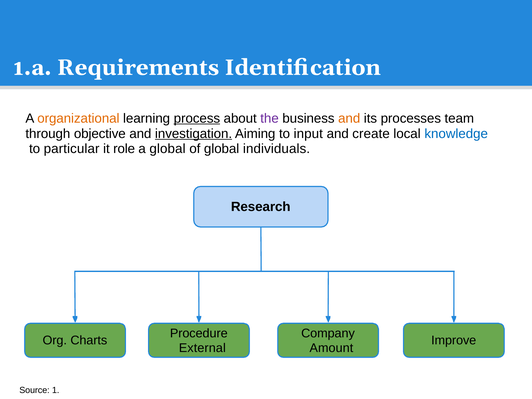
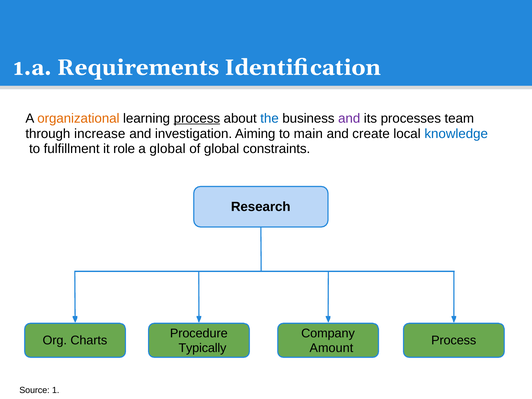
the colour: purple -> blue
and at (349, 118) colour: orange -> purple
objective: objective -> increase
investigation underline: present -> none
input: input -> main
particular: particular -> fulfillment
individuals: individuals -> constraints
Charts Improve: Improve -> Process
External: External -> Typically
